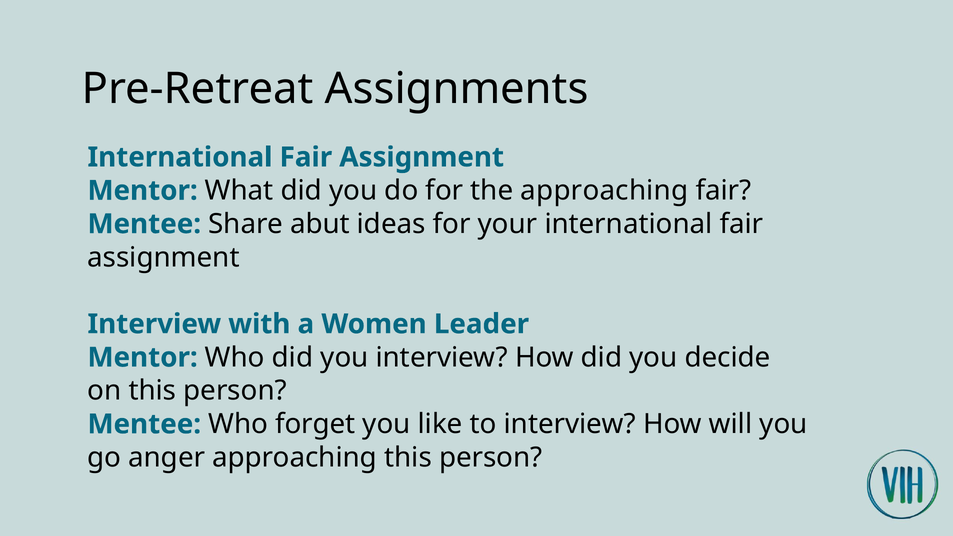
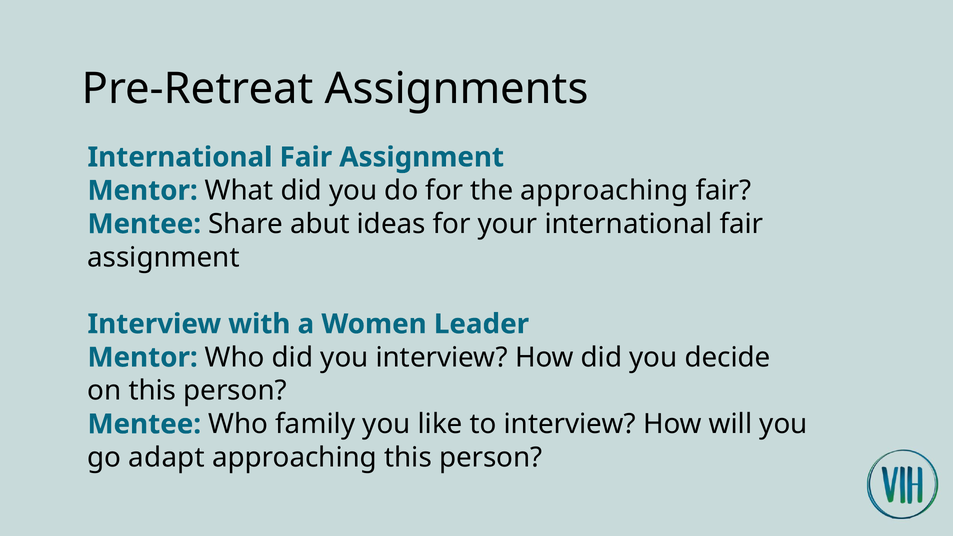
forget: forget -> family
anger: anger -> adapt
